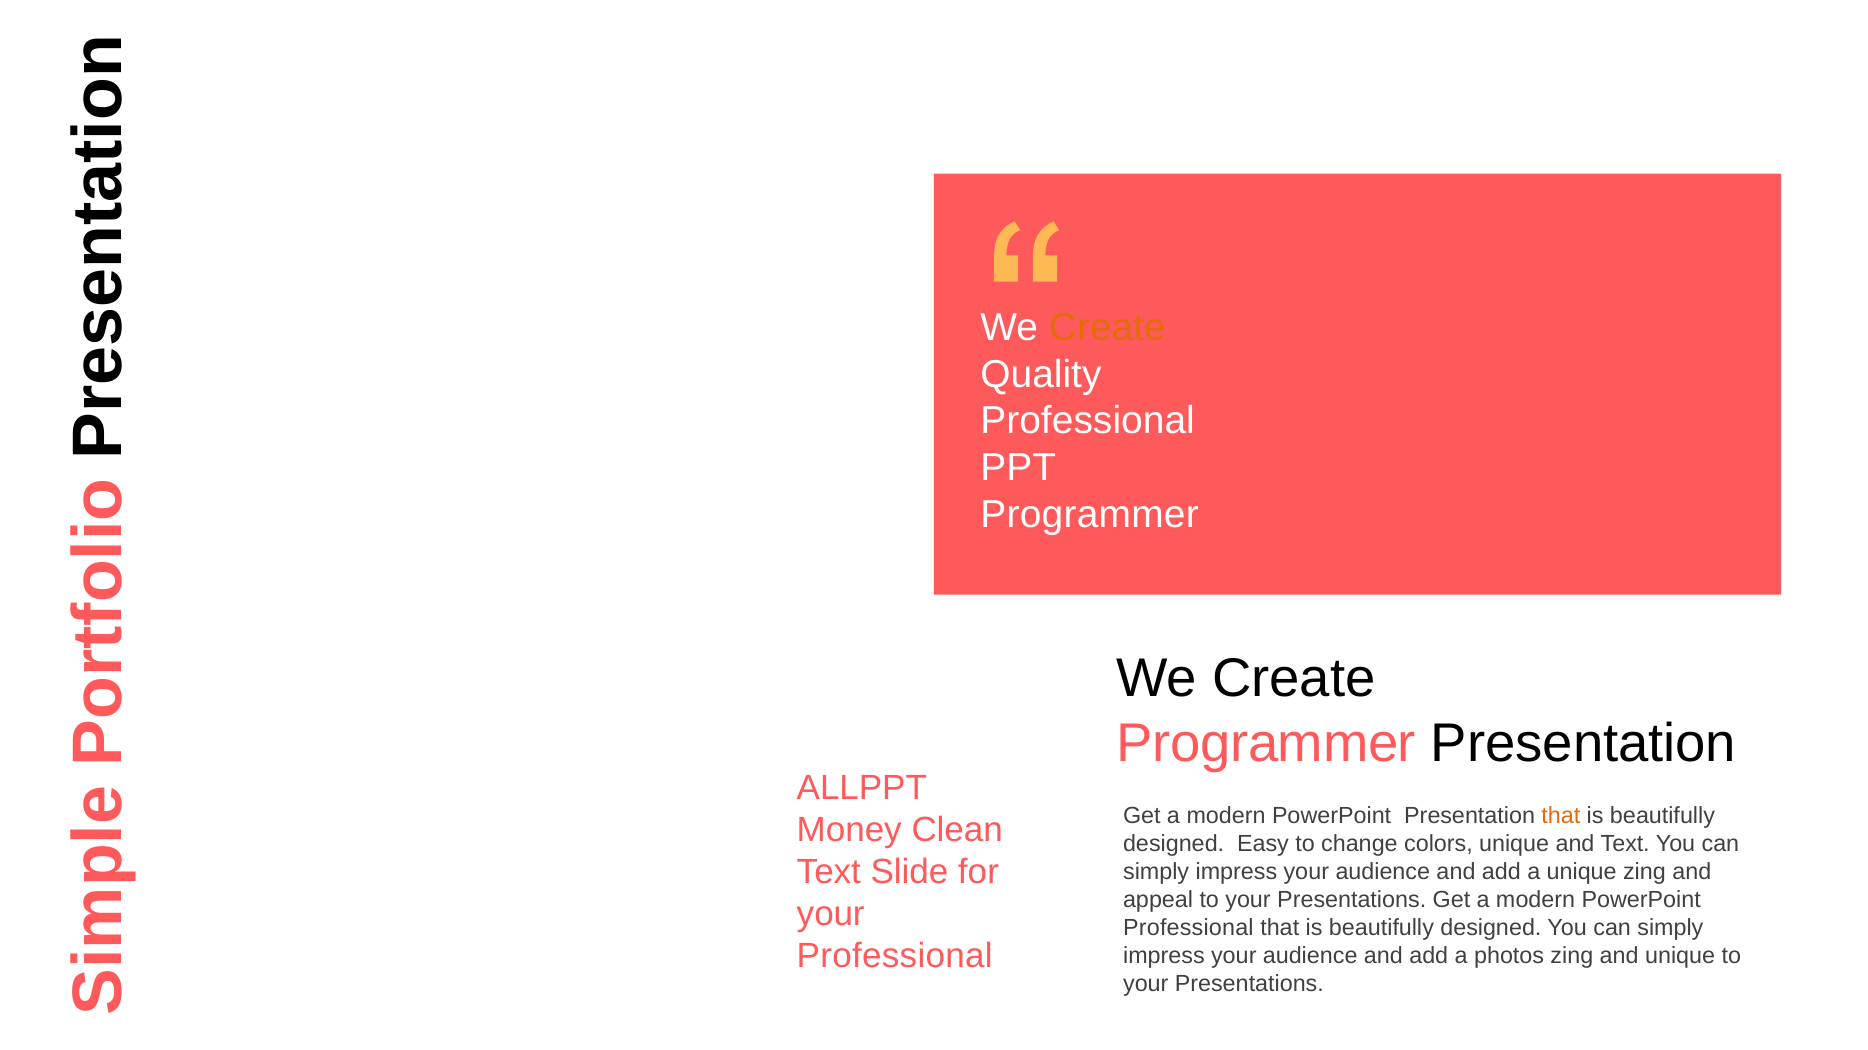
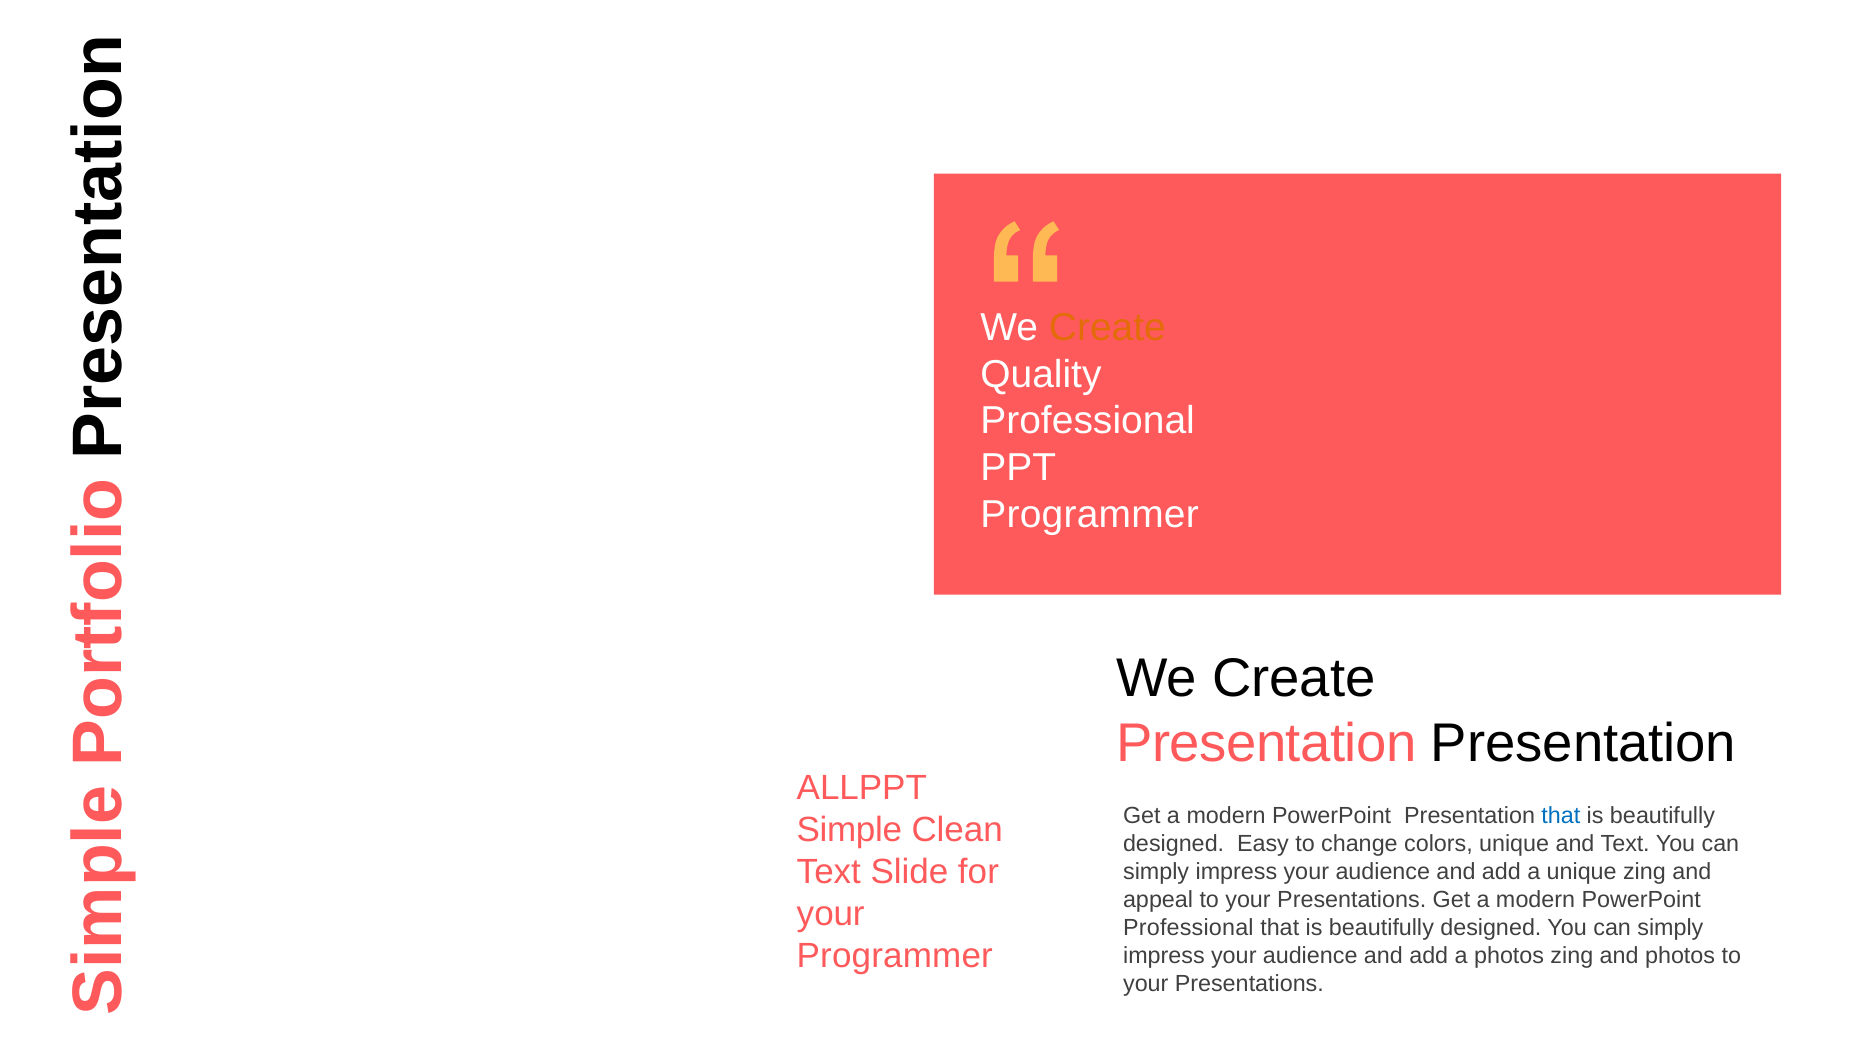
Programmer at (1266, 745): Programmer -> Presentation
that at (1561, 816) colour: orange -> blue
Money: Money -> Simple
Professional at (895, 957): Professional -> Programmer
and unique: unique -> photos
